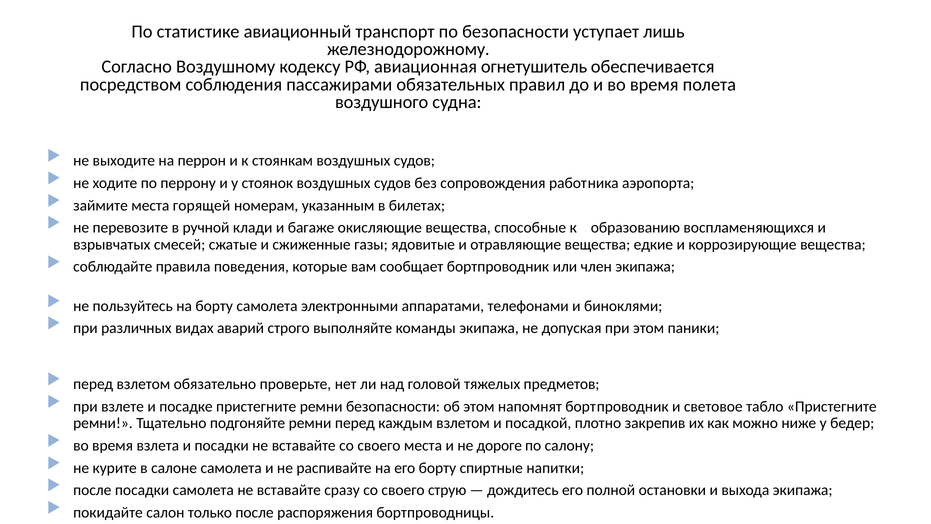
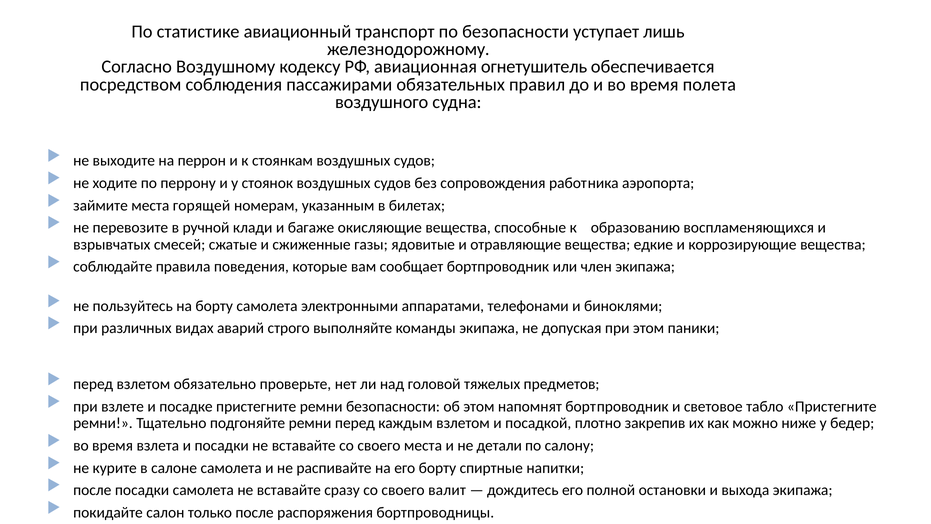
дороге: дороге -> детали
струю: струю -> валит
